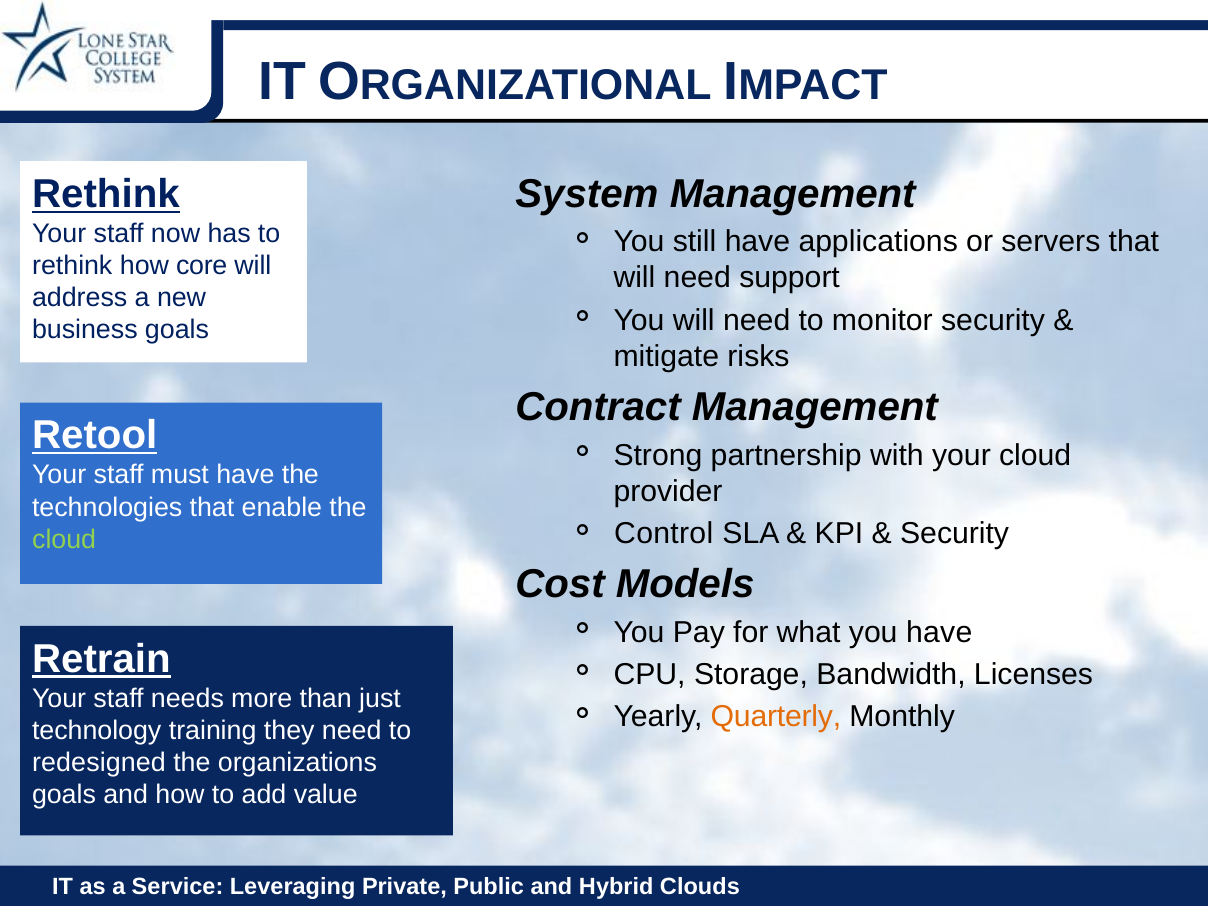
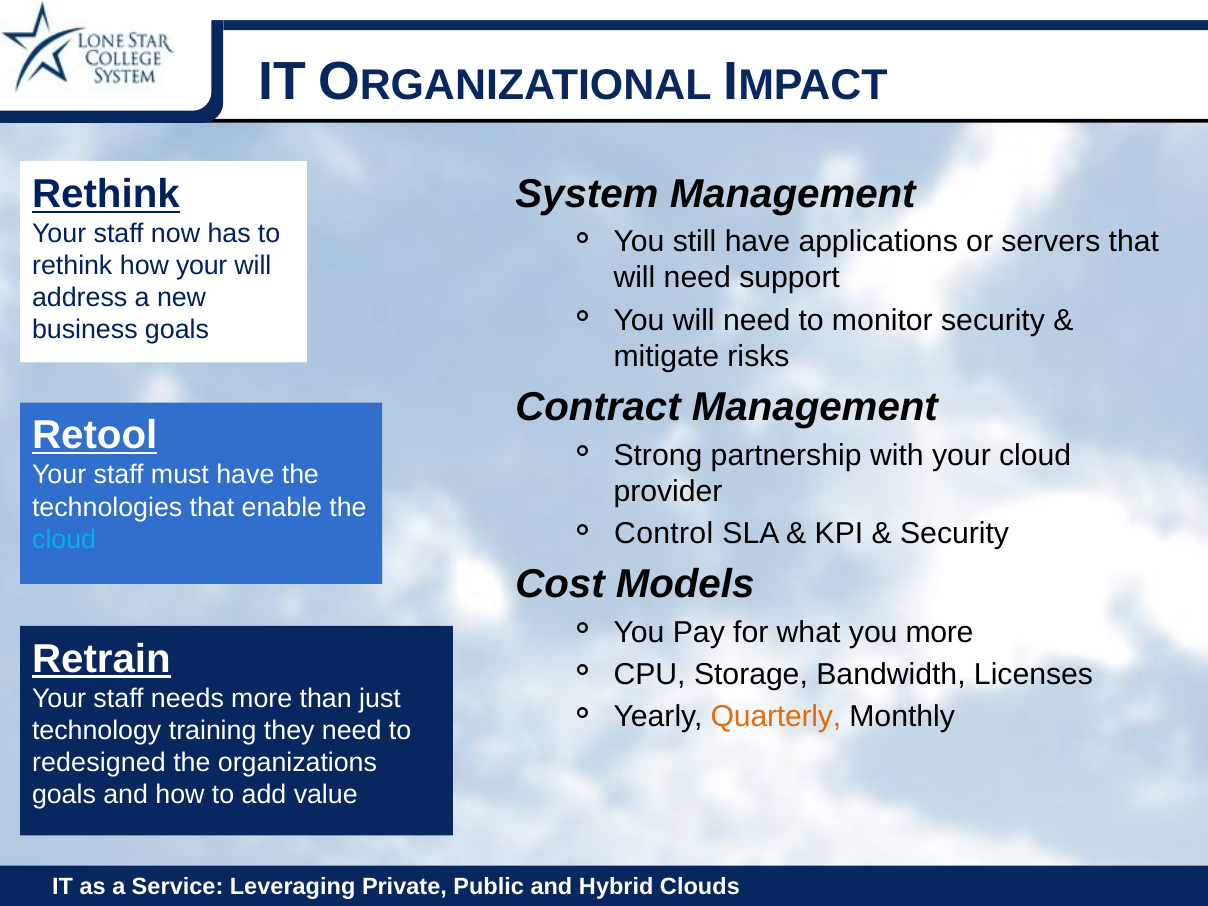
how core: core -> your
cloud at (64, 539) colour: light green -> light blue
you have: have -> more
